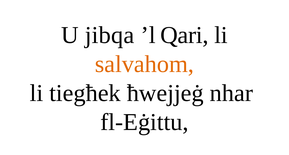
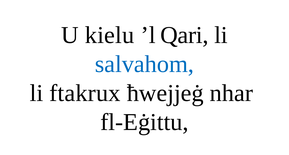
jibqa: jibqa -> kielu
salvahom colour: orange -> blue
tiegħek: tiegħek -> ftakrux
